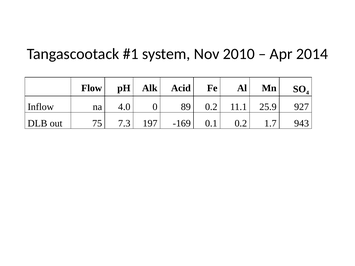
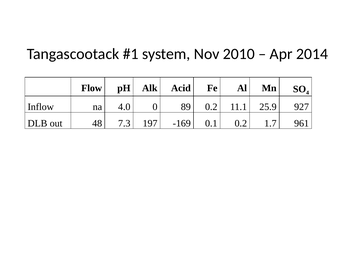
75: 75 -> 48
943: 943 -> 961
